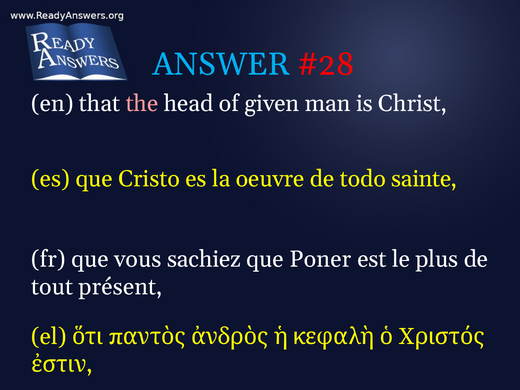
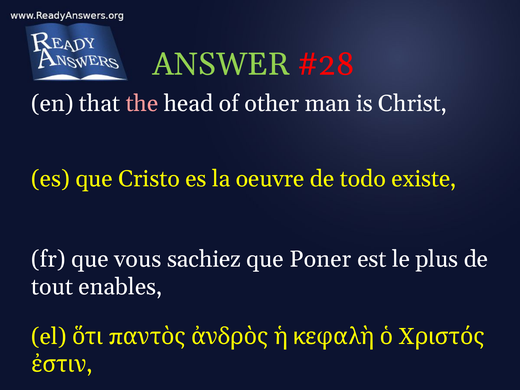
ANSWER colour: light blue -> light green
given: given -> other
sainte: sainte -> existe
présent: présent -> enables
